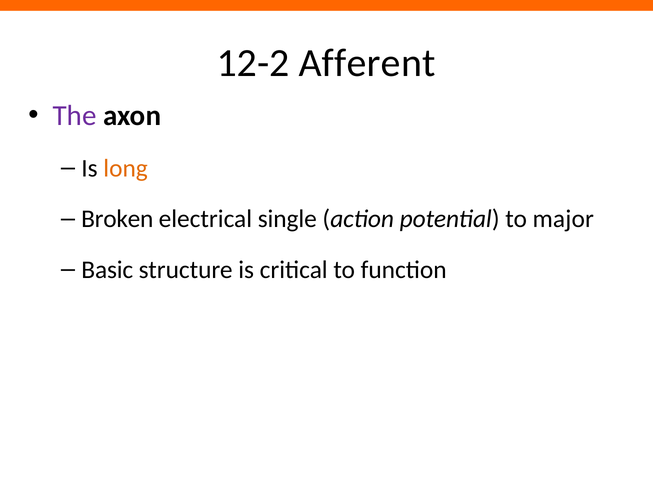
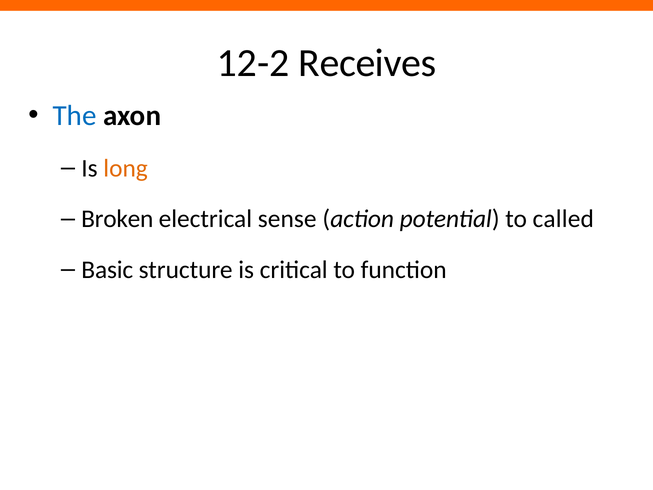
Afferent: Afferent -> Receives
The colour: purple -> blue
single: single -> sense
major: major -> called
